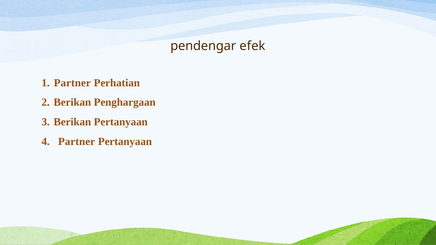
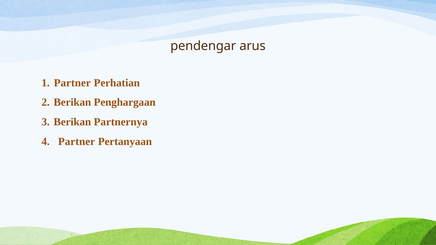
efek: efek -> arus
Berikan Pertanyaan: Pertanyaan -> Partnernya
